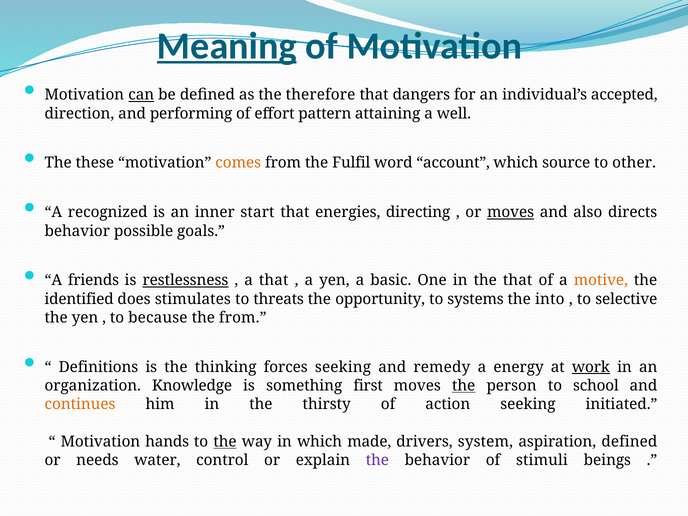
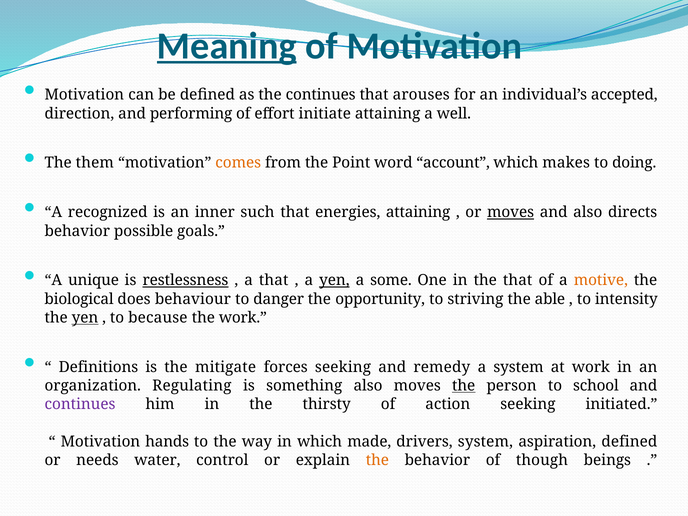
can underline: present -> none
the therefore: therefore -> continues
dangers: dangers -> arouses
pattern: pattern -> initiate
these: these -> them
Fulfil: Fulfil -> Point
source: source -> makes
other: other -> doing
start: start -> such
energies directing: directing -> attaining
friends: friends -> unique
yen at (334, 280) underline: none -> present
basic: basic -> some
identified: identified -> biological
stimulates: stimulates -> behaviour
threats: threats -> danger
systems: systems -> striving
into: into -> able
selective: selective -> intensity
yen at (85, 318) underline: none -> present
the from: from -> work
thinking: thinking -> mitigate
a energy: energy -> system
work at (591, 367) underline: present -> none
Knowledge: Knowledge -> Regulating
something first: first -> also
continues at (80, 404) colour: orange -> purple
the at (225, 442) underline: present -> none
the at (377, 460) colour: purple -> orange
stimuli: stimuli -> though
